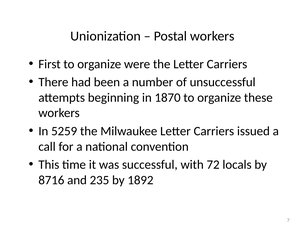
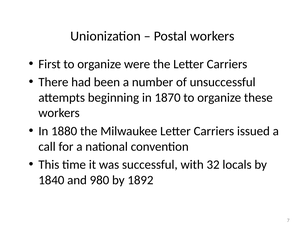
5259: 5259 -> 1880
72: 72 -> 32
8716: 8716 -> 1840
235: 235 -> 980
